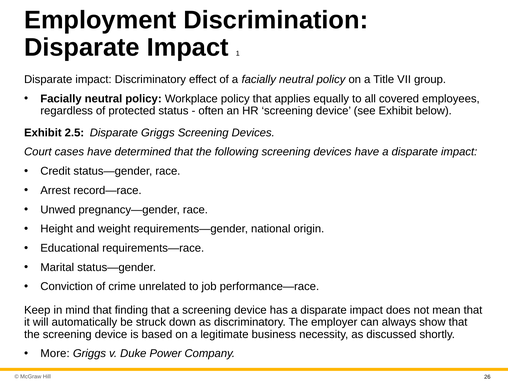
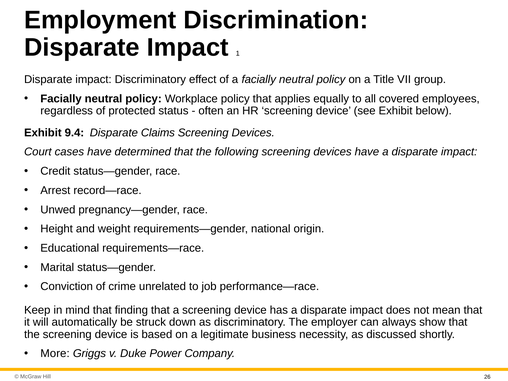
2.5: 2.5 -> 9.4
Disparate Griggs: Griggs -> Claims
